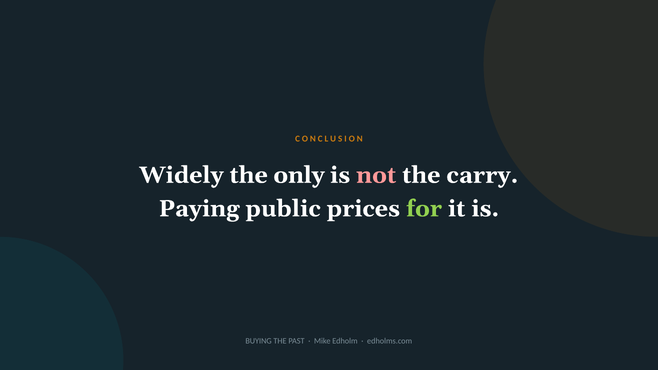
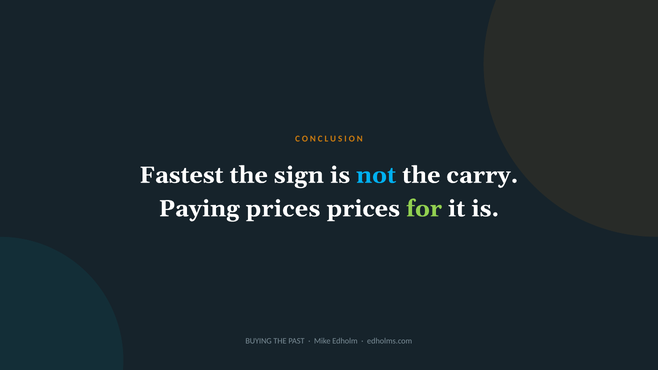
Widely: Widely -> Fastest
only: only -> sign
not colour: pink -> light blue
Paying public: public -> prices
